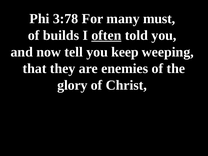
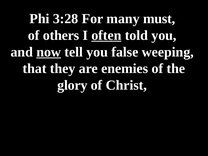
3:78: 3:78 -> 3:28
builds: builds -> others
now underline: none -> present
keep: keep -> false
